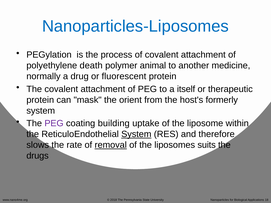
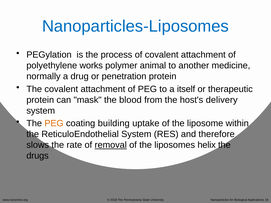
death: death -> works
fluorescent: fluorescent -> penetration
orient: orient -> blood
formerly: formerly -> delivery
PEG at (54, 123) colour: purple -> orange
System at (136, 134) underline: present -> none
suits: suits -> helix
